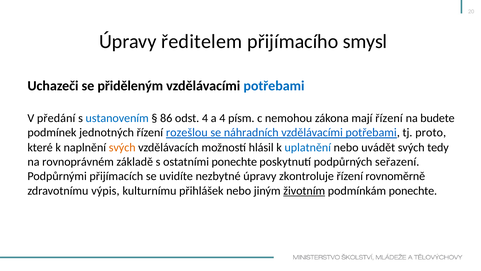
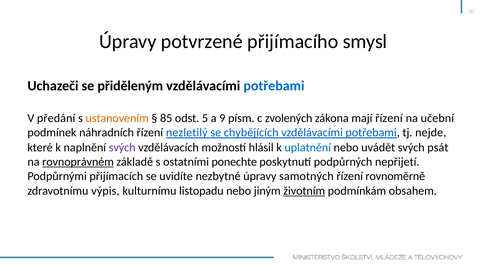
ředitelem: ředitelem -> potvrzené
ustanovením colour: blue -> orange
86: 86 -> 85
odst 4: 4 -> 5
a 4: 4 -> 9
nemohou: nemohou -> zvolených
budete: budete -> učební
jednotných: jednotných -> náhradních
rozešlou: rozešlou -> nezletilý
náhradních: náhradních -> chybějících
proto: proto -> nejde
svých at (122, 147) colour: orange -> purple
tedy: tedy -> psát
rovnoprávném underline: none -> present
seřazení: seřazení -> nepřijetí
zkontroluje: zkontroluje -> samotných
přihlášek: přihlášek -> listopadu
podmínkám ponechte: ponechte -> obsahem
